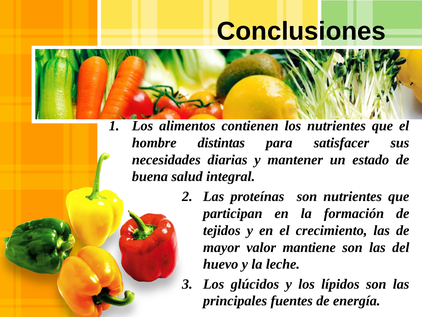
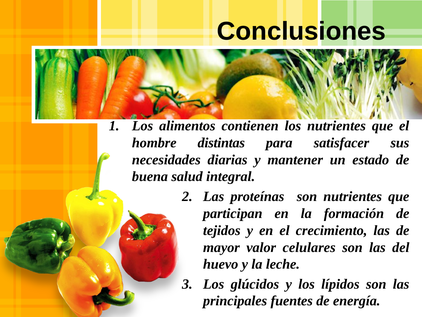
mantiene: mantiene -> celulares
